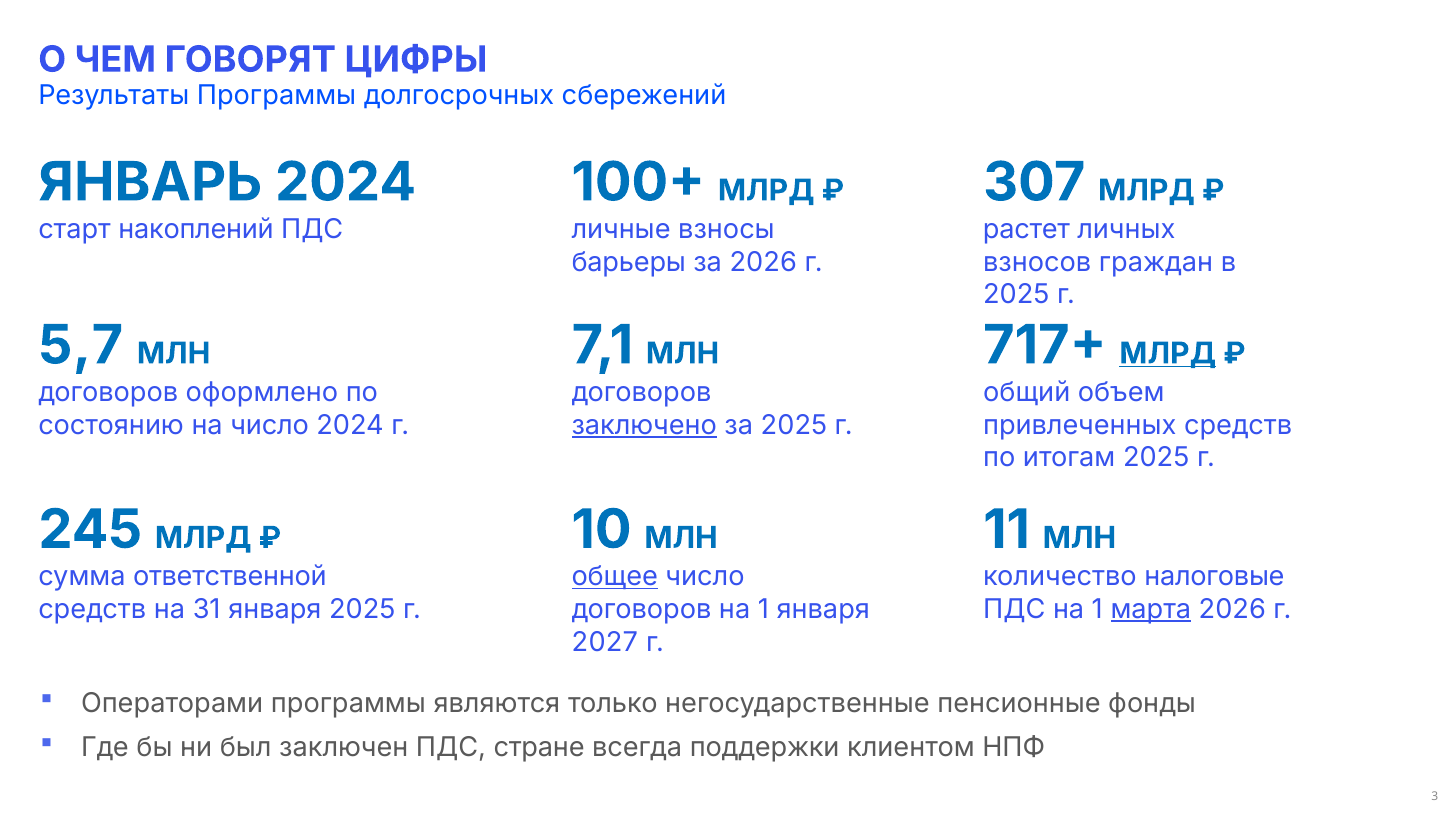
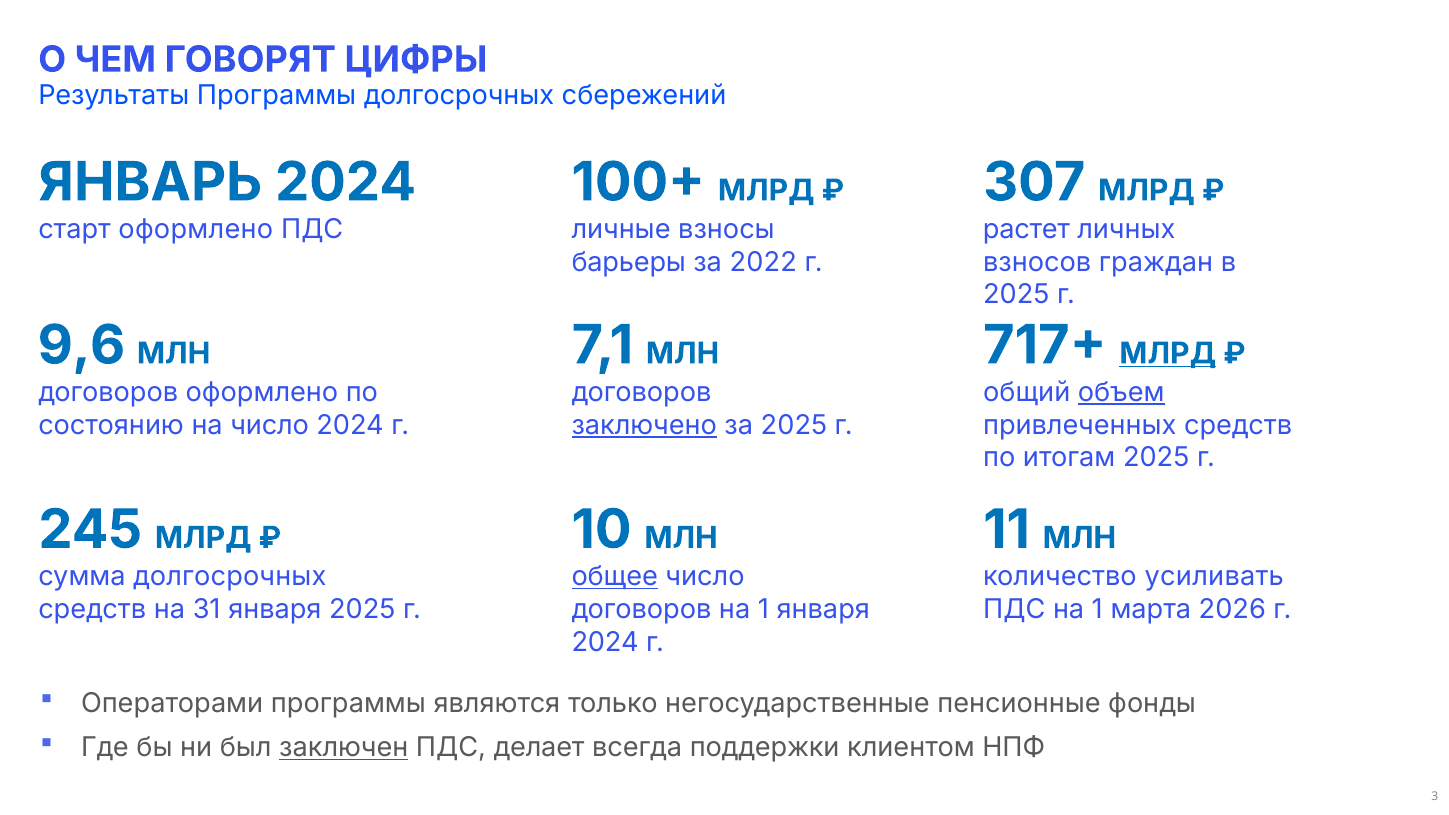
старт накоплений: накоплений -> оформлено
за 2026: 2026 -> 2022
5,7: 5,7 -> 9,6
объем underline: none -> present
сумма ответственной: ответственной -> долгосрочных
налоговые: налоговые -> усиливать
марта underline: present -> none
2027 at (605, 642): 2027 -> 2024
заключен underline: none -> present
стране: стране -> делает
